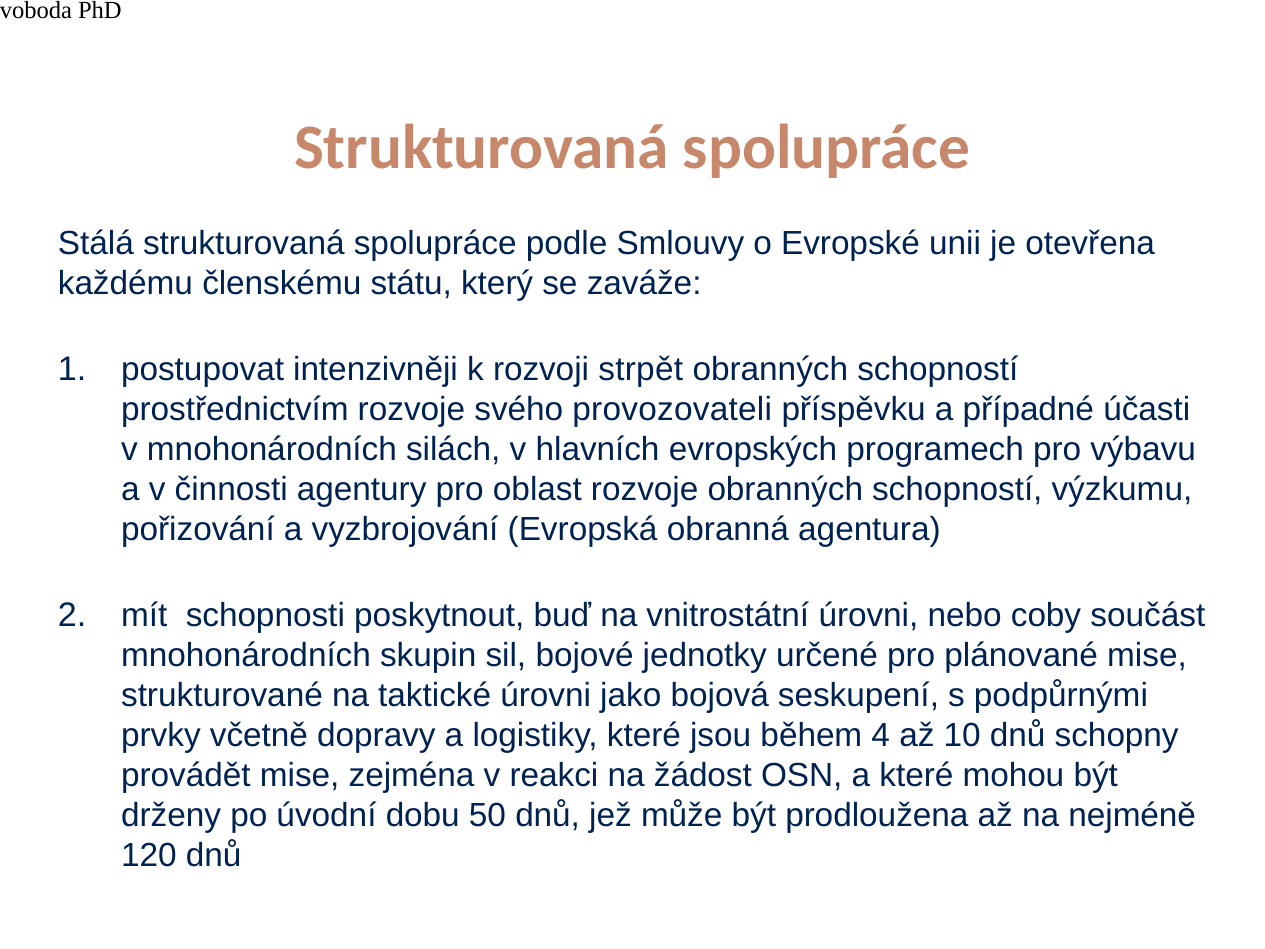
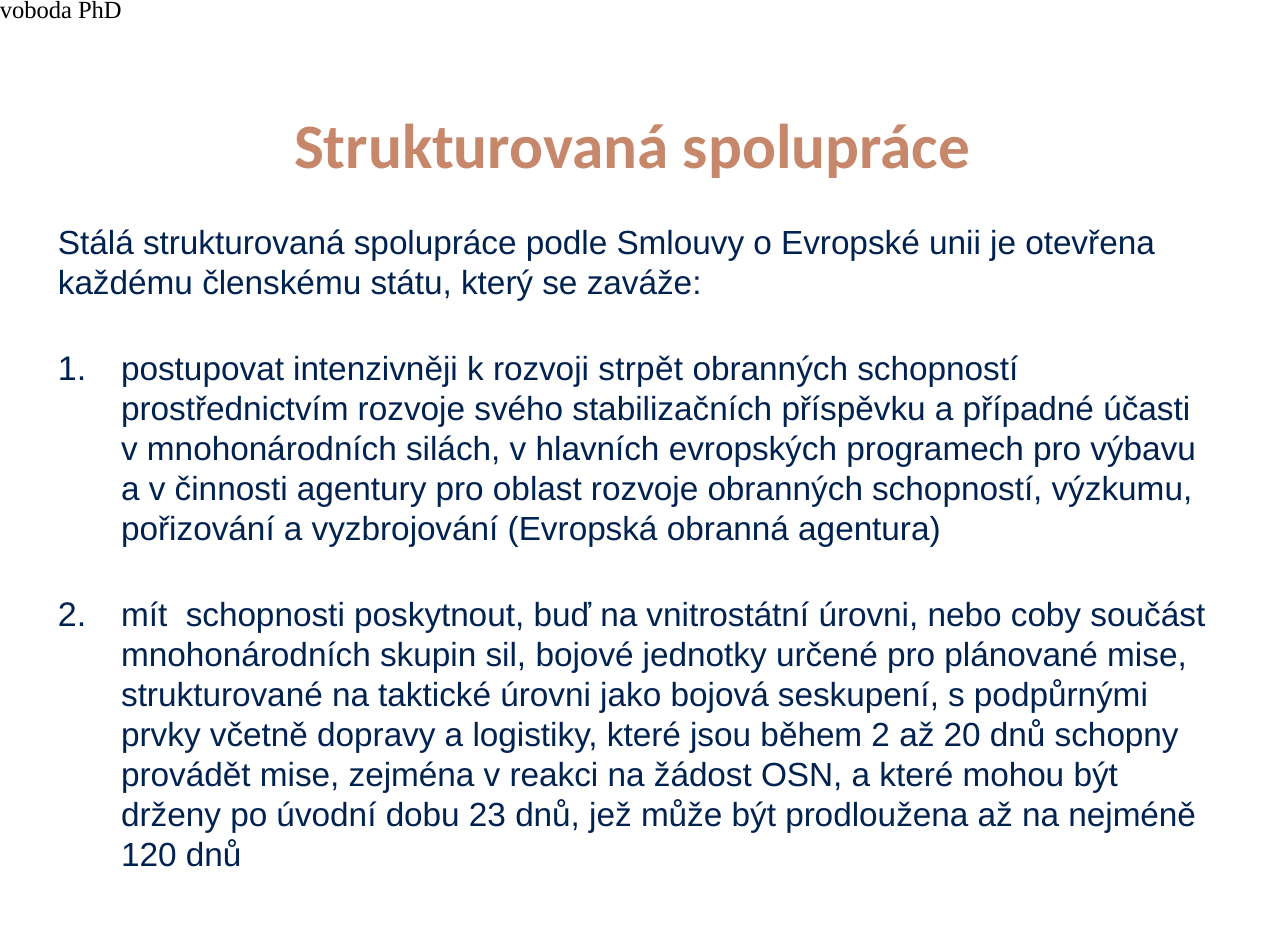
provozovateli: provozovateli -> stabilizačních
během 4: 4 -> 2
10: 10 -> 20
50: 50 -> 23
